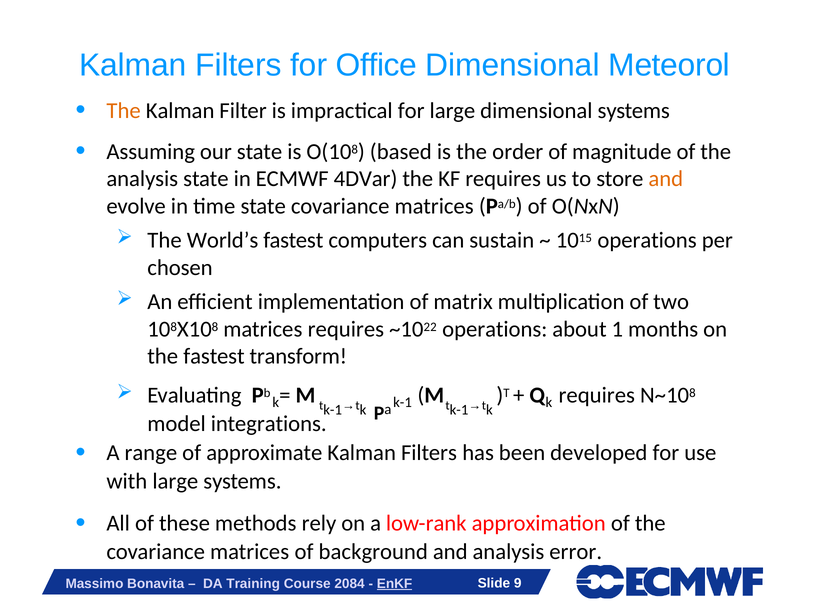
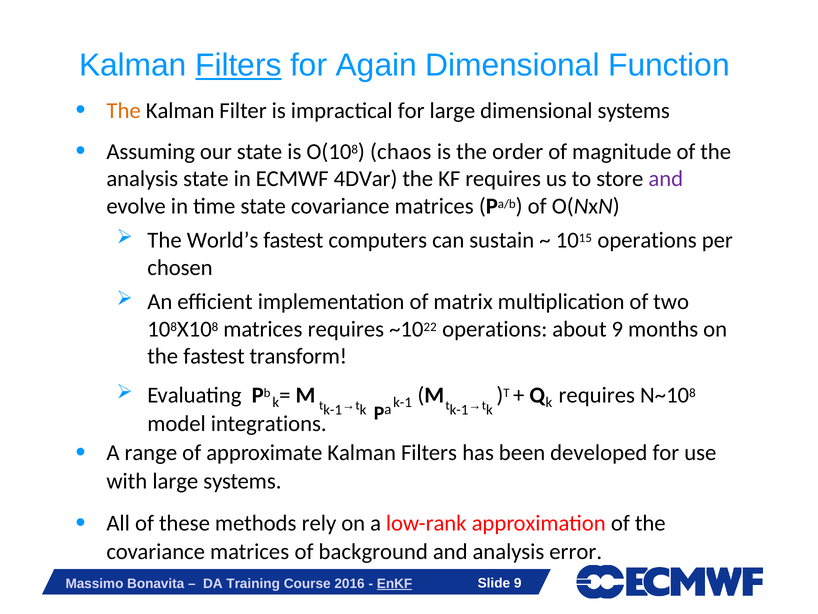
Filters at (238, 65) underline: none -> present
Office: Office -> Again
Meteorol: Meteorol -> Function
based: based -> chaos
and at (666, 179) colour: orange -> purple
about 1: 1 -> 9
2084: 2084 -> 2016
